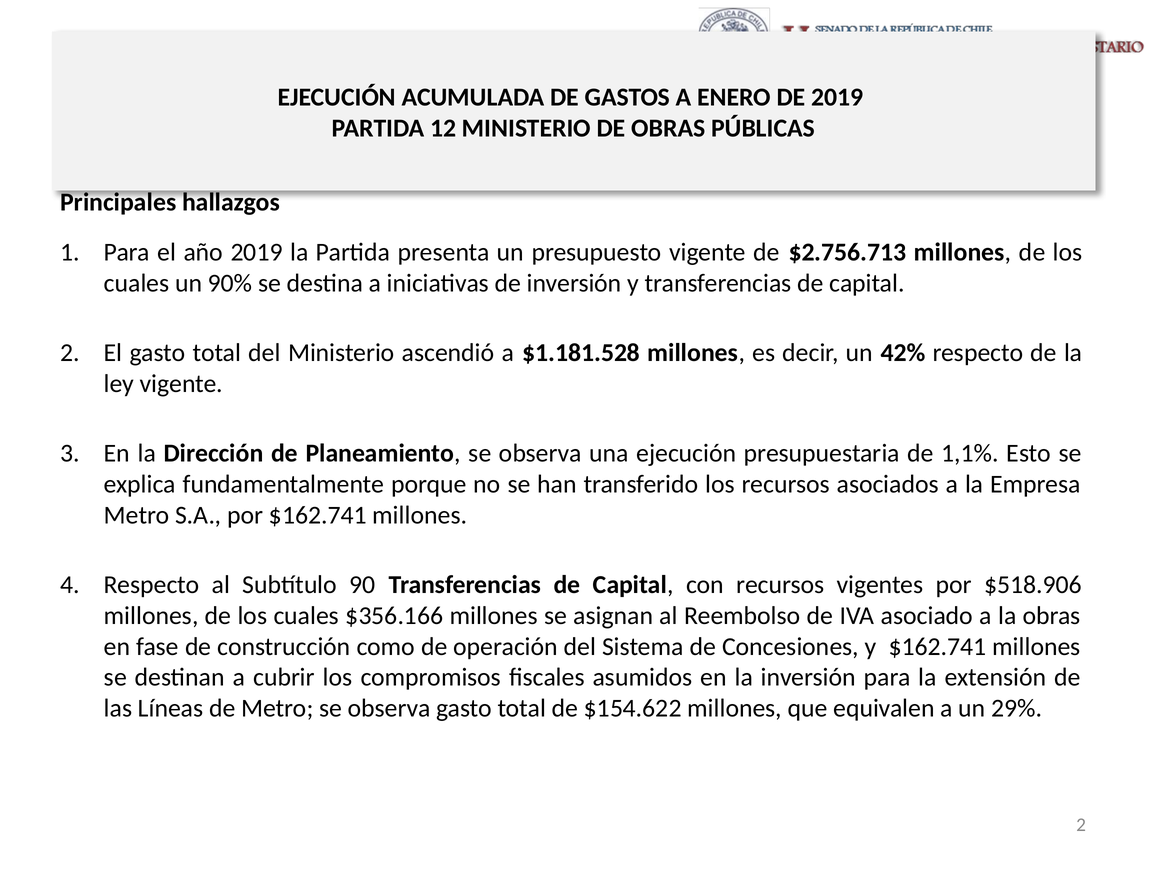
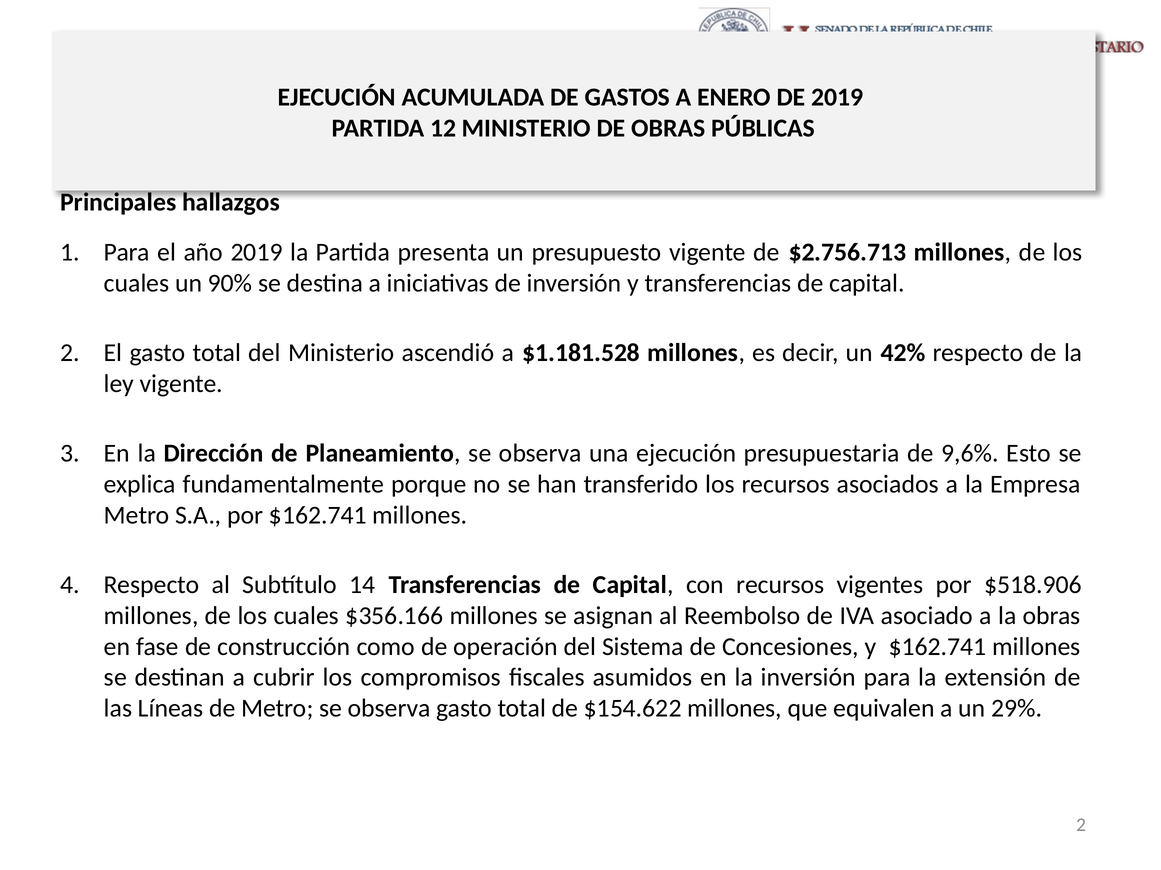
1,1%: 1,1% -> 9,6%
90: 90 -> 14
